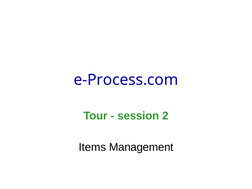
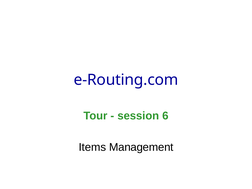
e-Process.com: e-Process.com -> e-Routing.com
2: 2 -> 6
